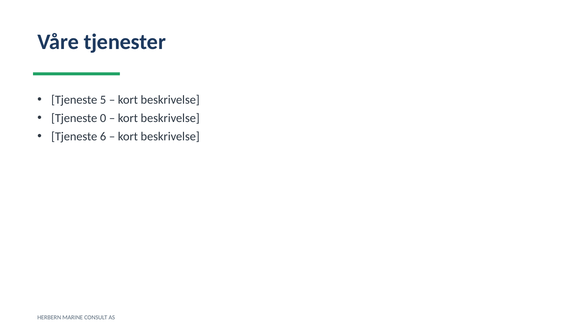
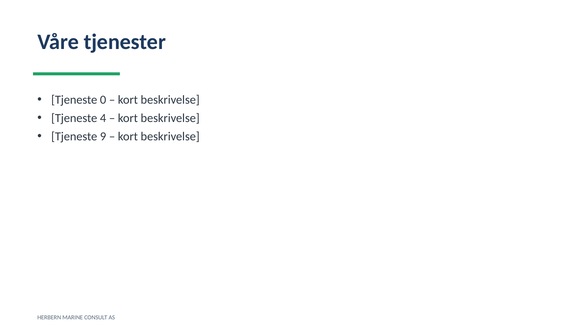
5: 5 -> 0
0: 0 -> 4
6: 6 -> 9
